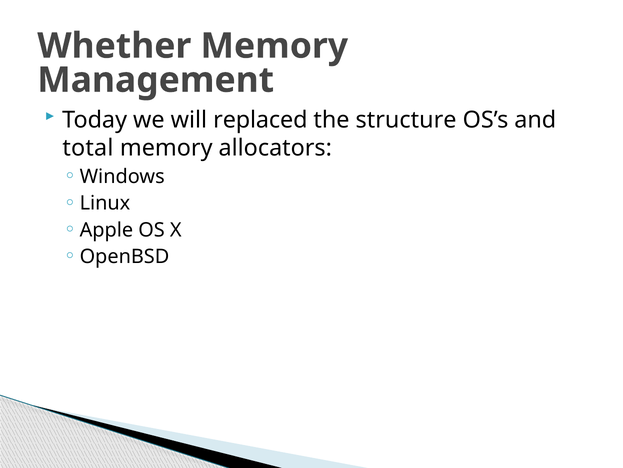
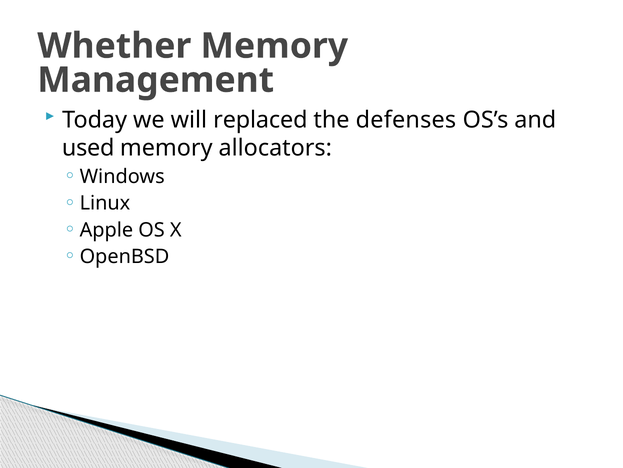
structure: structure -> defenses
total: total -> used
